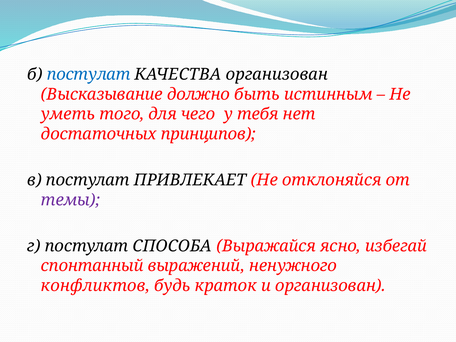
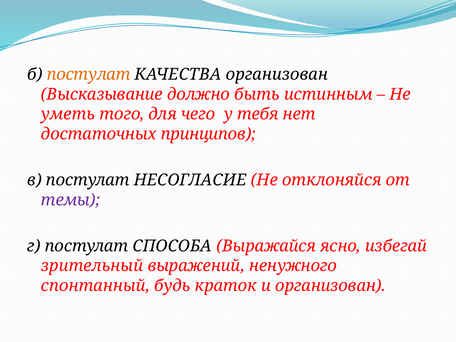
постулат at (89, 75) colour: blue -> orange
ПРИВЛЕКАЕТ: ПРИВЛЕКАЕТ -> НЕСОГЛАСИЕ
спонтанный: спонтанный -> зрительный
конфликтов: конфликтов -> спонтанный
